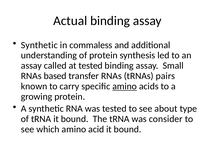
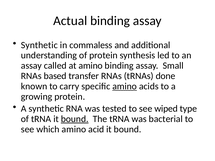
at tested: tested -> amino
pairs: pairs -> done
about: about -> wiped
bound at (75, 119) underline: none -> present
consider: consider -> bacterial
